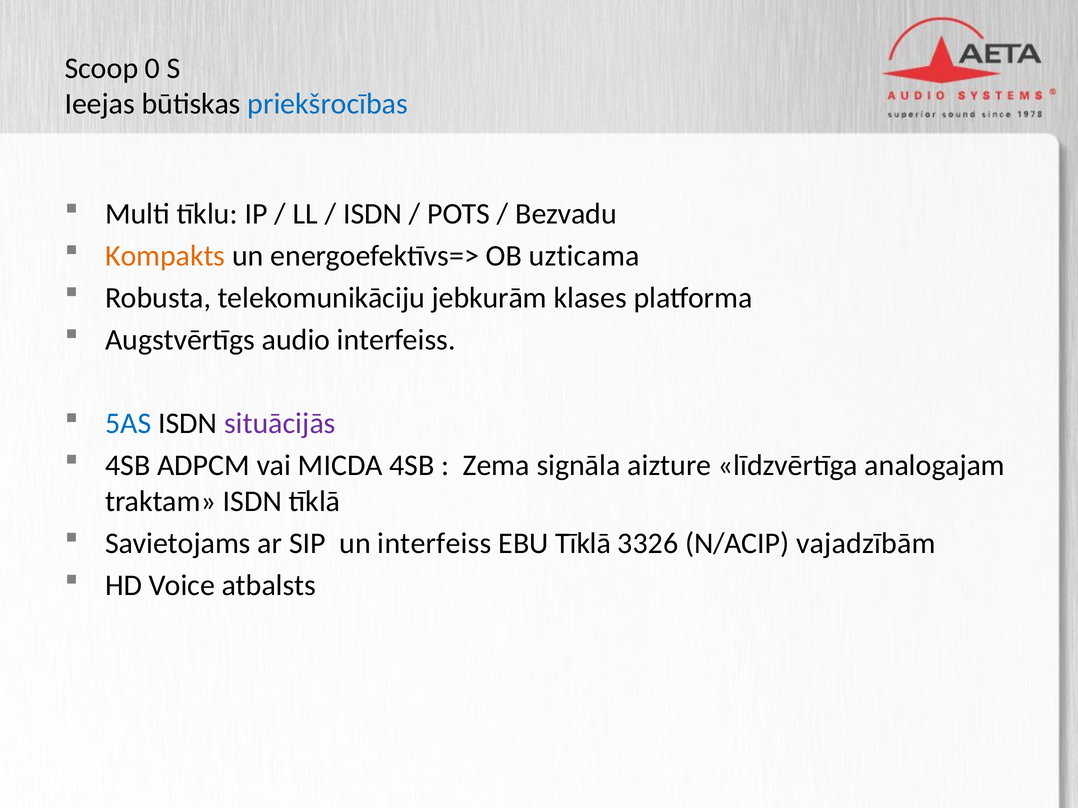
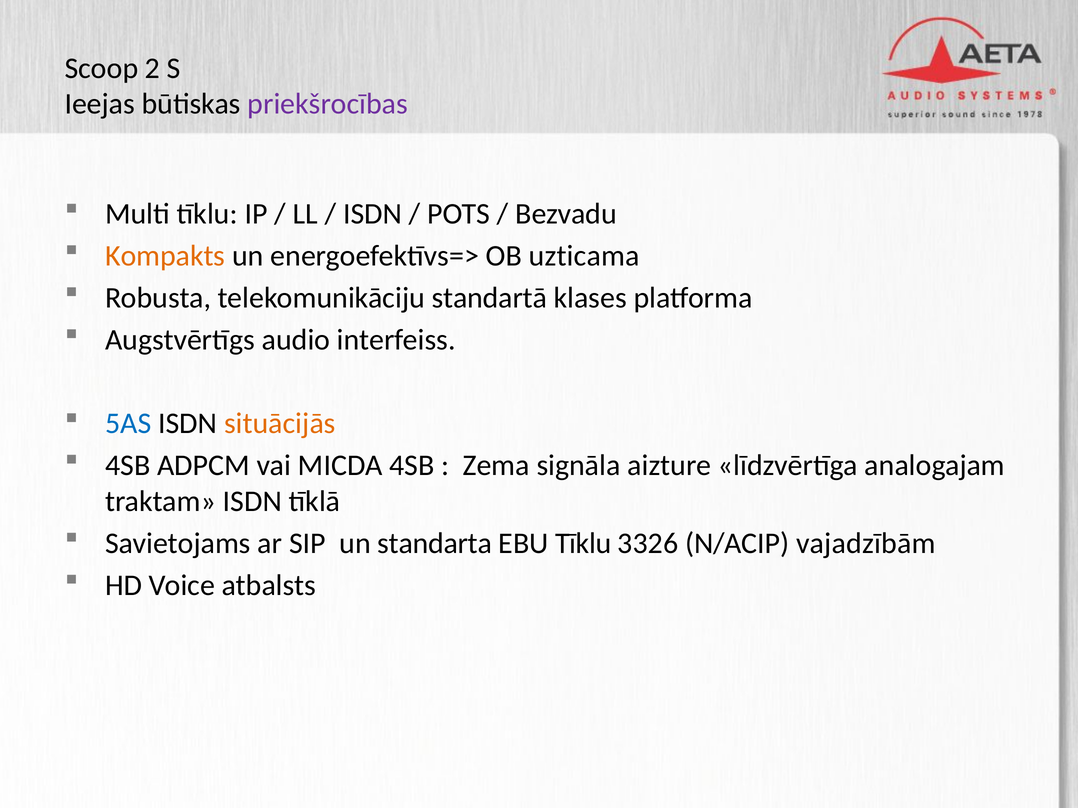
0: 0 -> 2
priekšrocības colour: blue -> purple
jebkurām: jebkurām -> standartā
situācijās colour: purple -> orange
un interfeiss: interfeiss -> standarta
EBU Tīklā: Tīklā -> Tīklu
